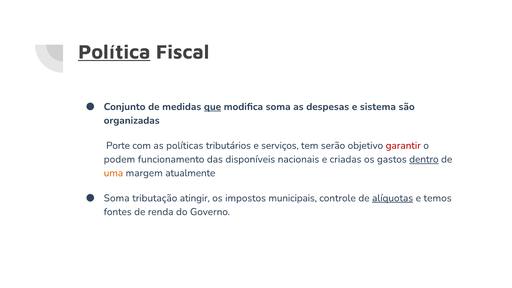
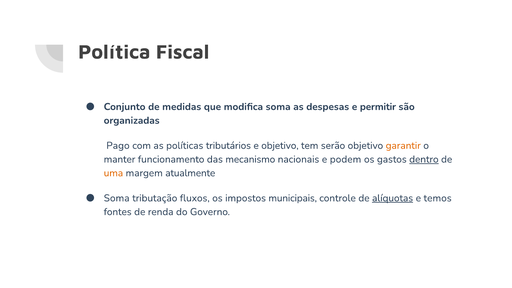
Política underline: present -> none
que underline: present -> none
sistema: sistema -> permitir
Porte: Porte -> Pago
e serviços: serviços -> objetivo
garantir colour: red -> orange
podem: podem -> manter
disponíveis: disponíveis -> mecanismo
criadas: criadas -> podem
atingir: atingir -> fluxos
